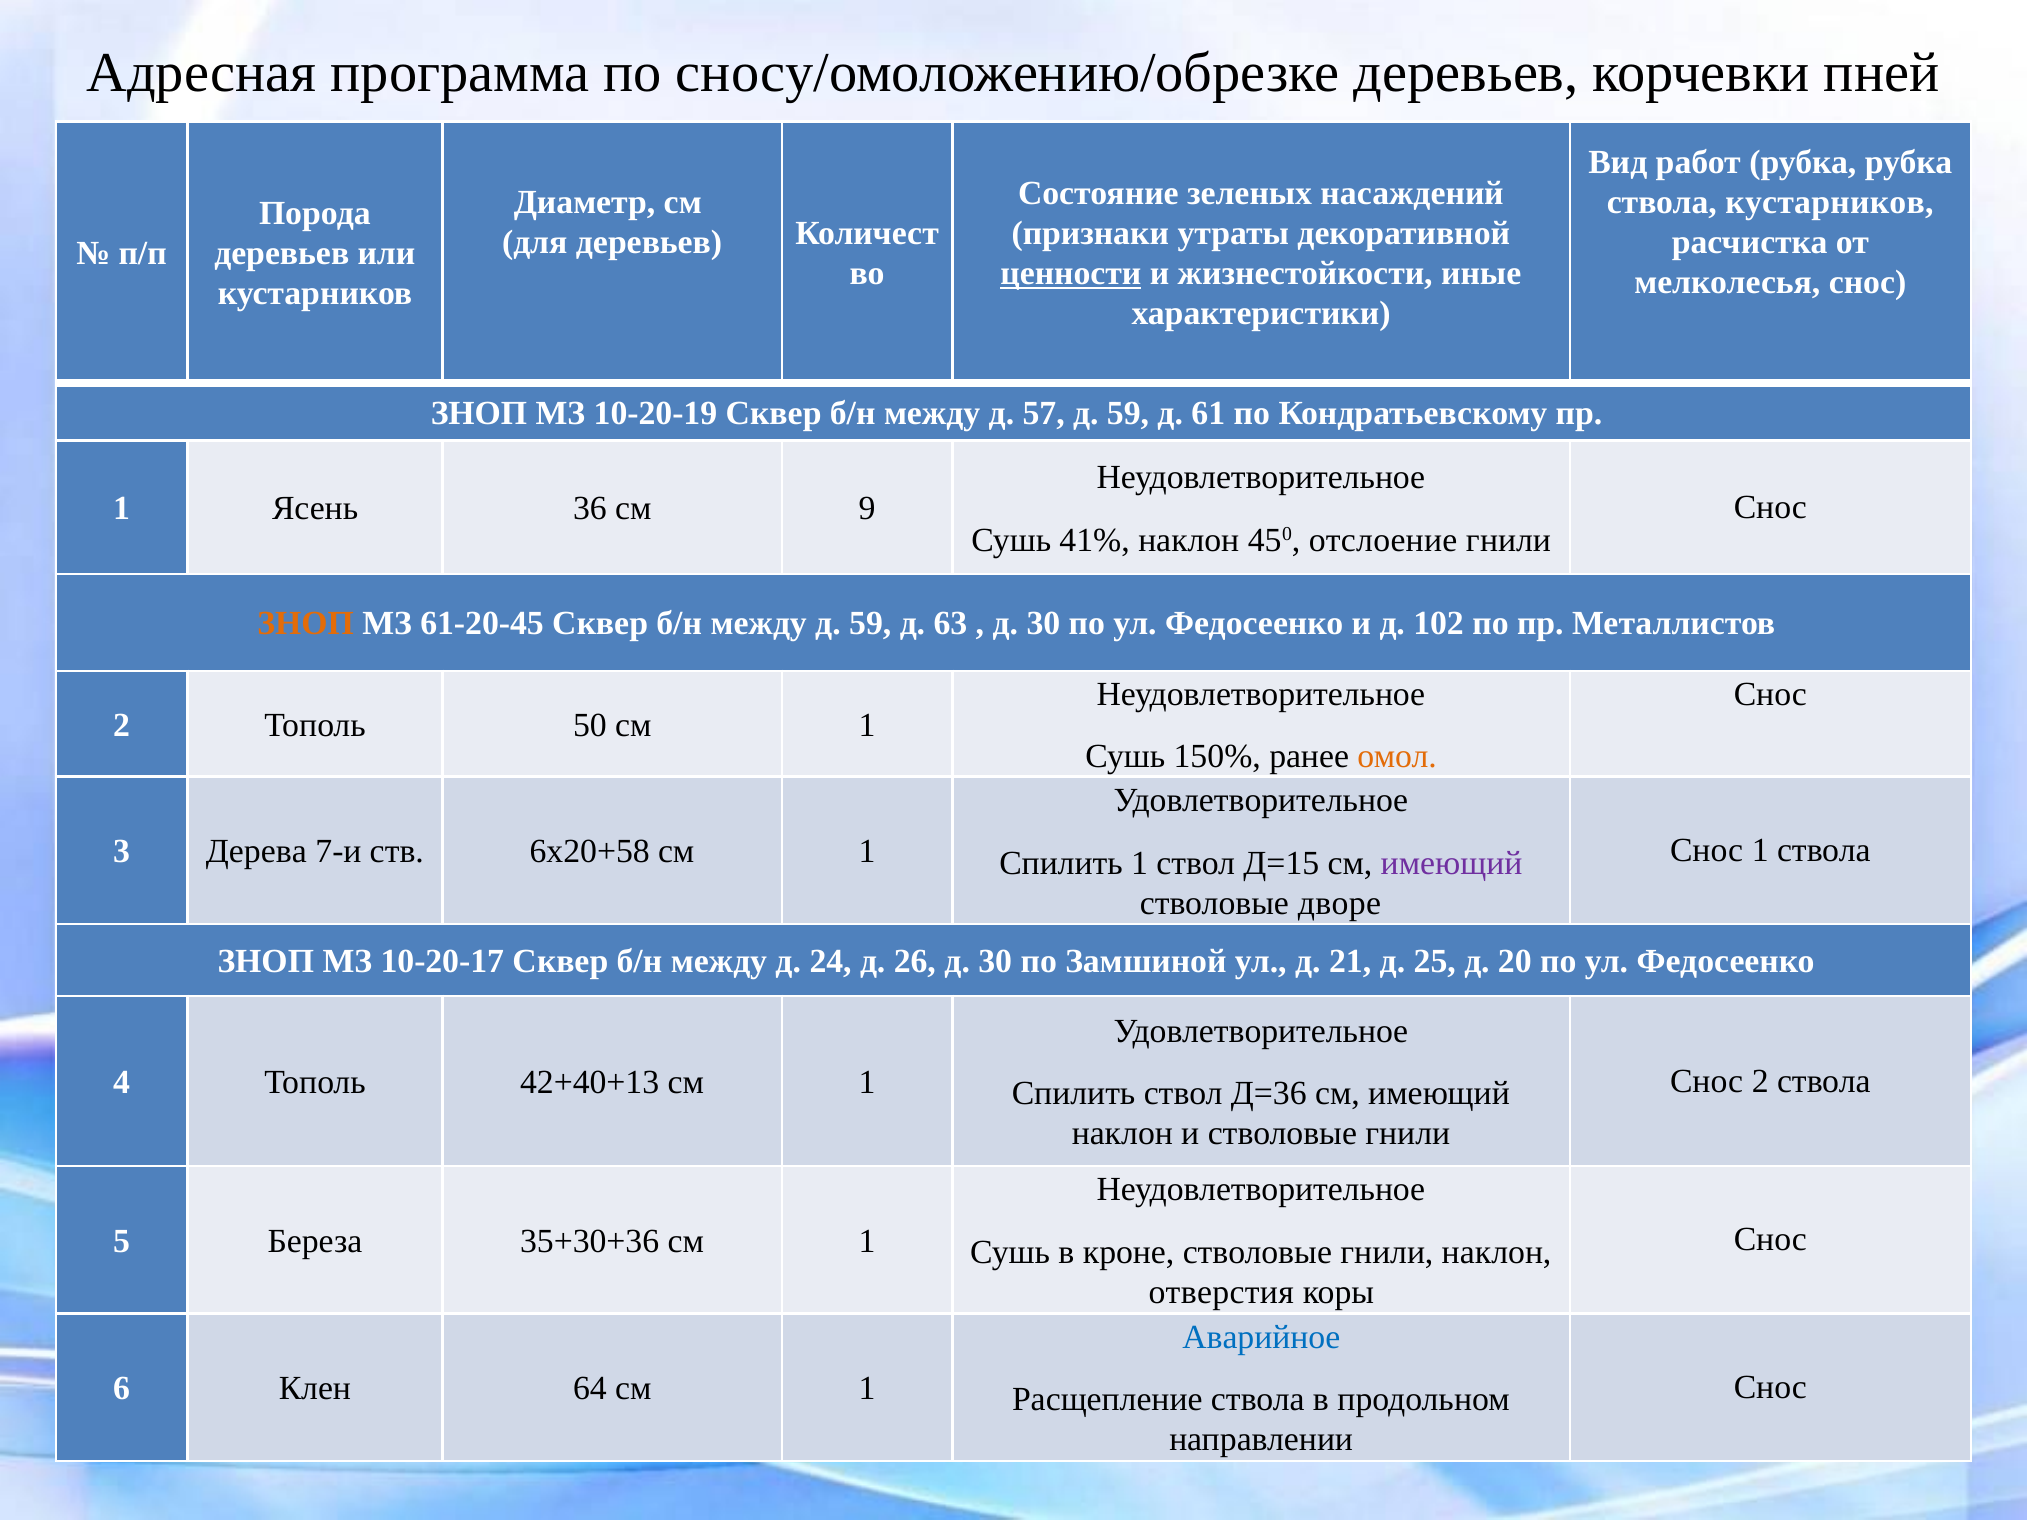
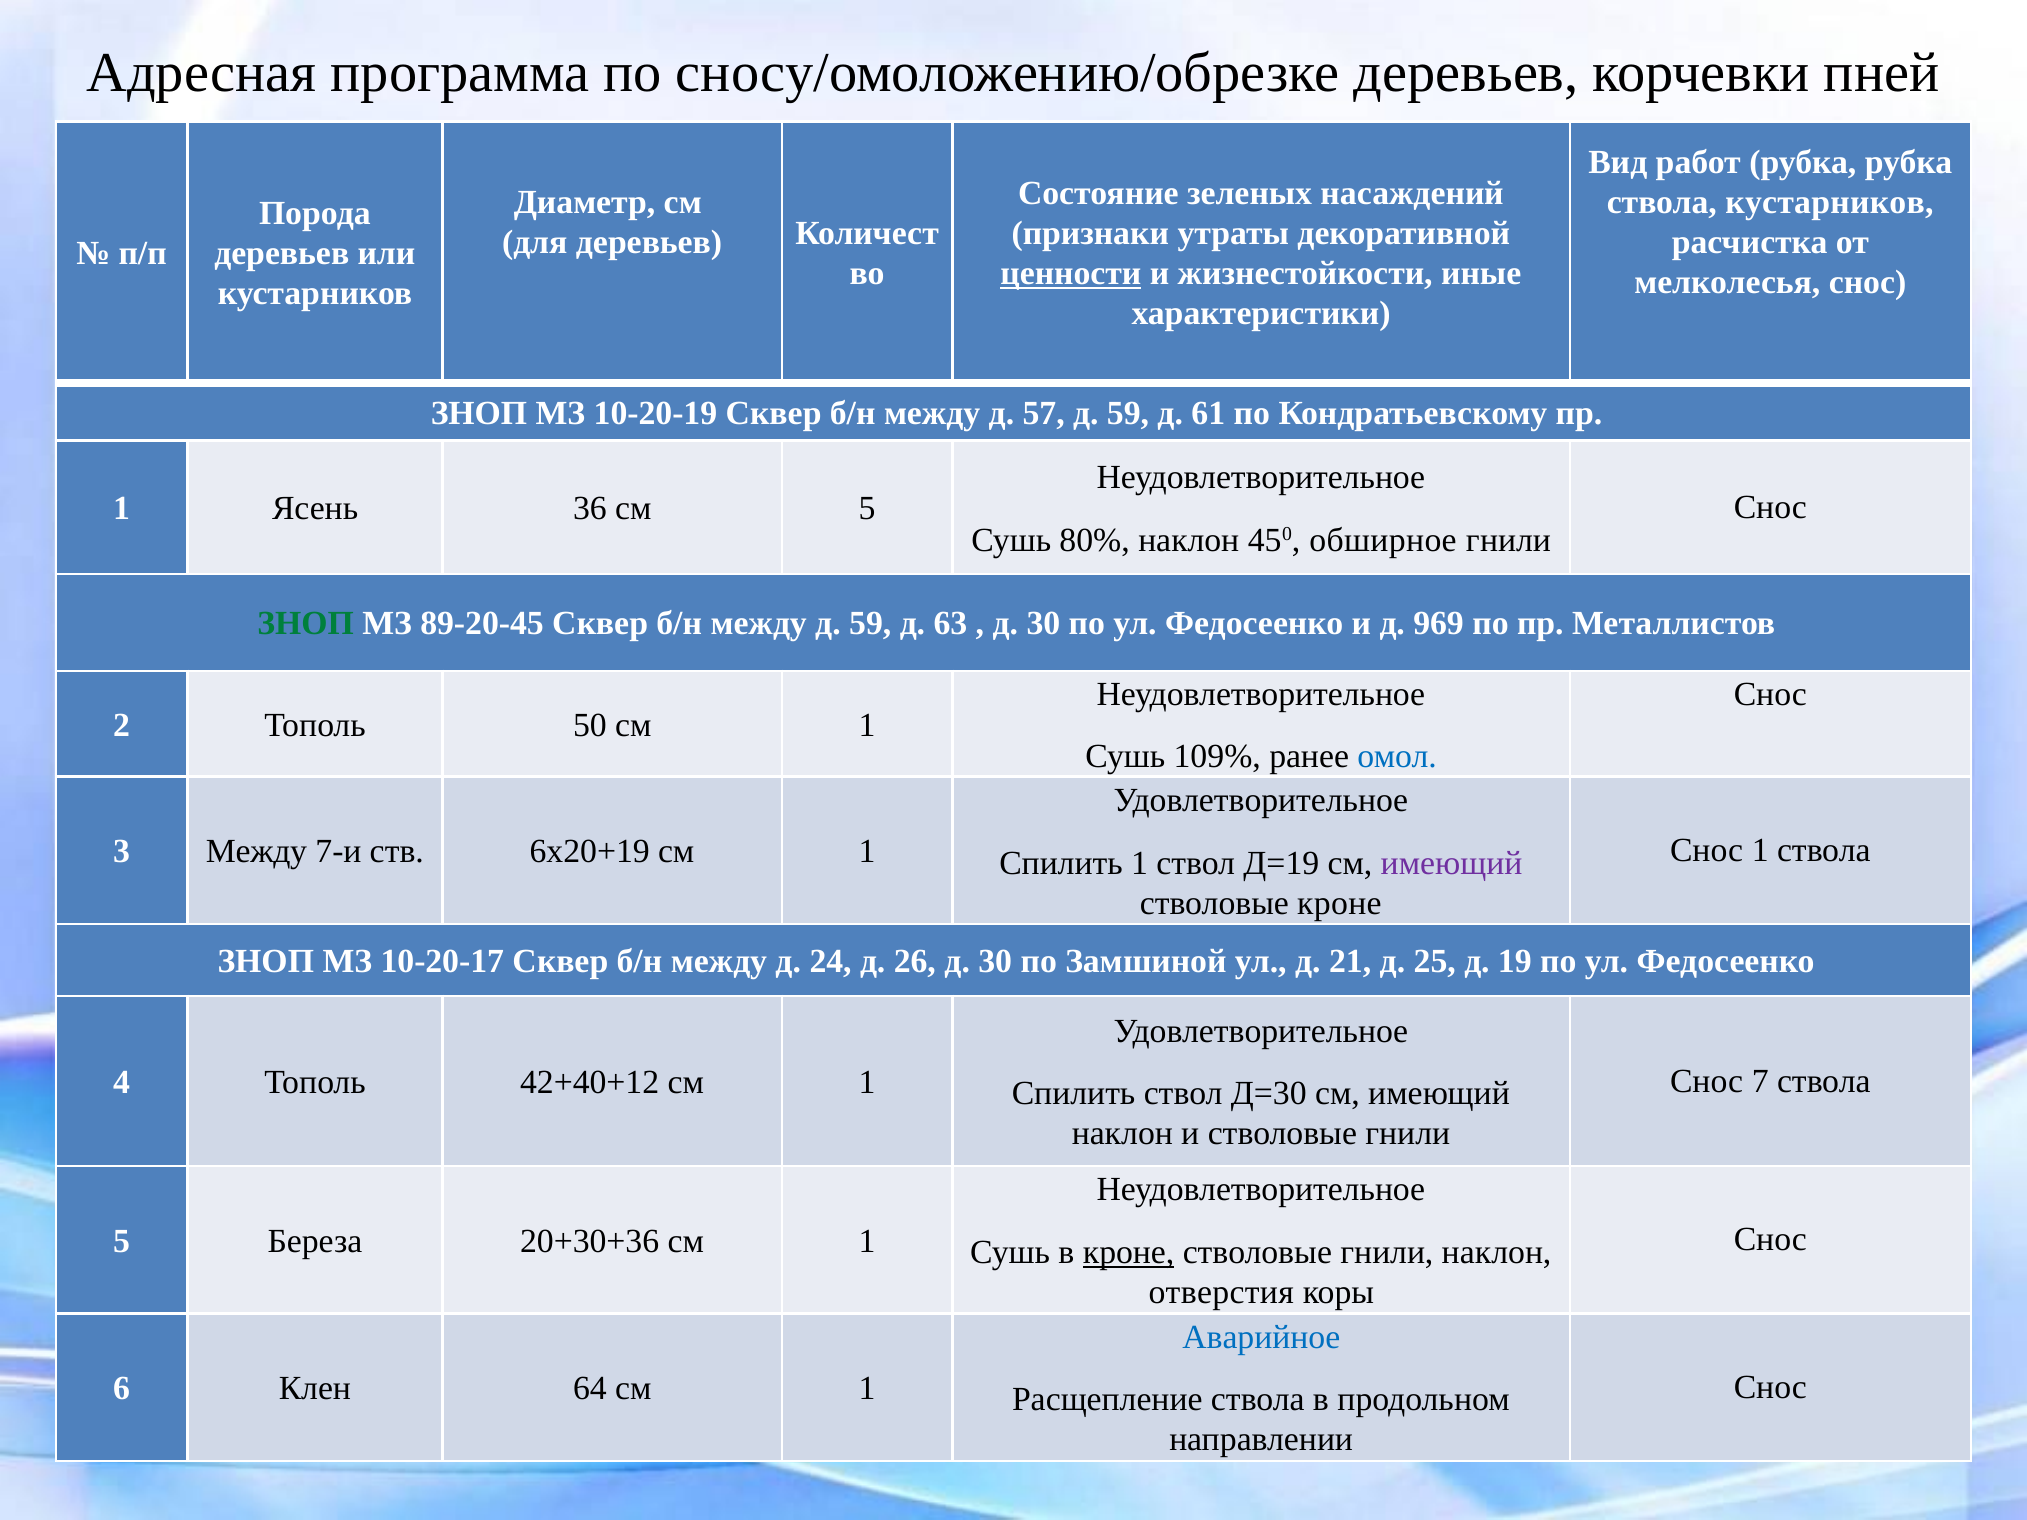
см 9: 9 -> 5
41%: 41% -> 80%
отслоение: отслоение -> обширное
ЗНОП at (306, 624) colour: orange -> green
61-20-45: 61-20-45 -> 89-20-45
102: 102 -> 969
150%: 150% -> 109%
омол colour: orange -> blue
3 Дерева: Дерева -> Между
6х20+58: 6х20+58 -> 6х20+19
Д=15: Д=15 -> Д=19
стволовые дворе: дворе -> кроне
20: 20 -> 19
Снос 2: 2 -> 7
42+40+13: 42+40+13 -> 42+40+12
Д=36: Д=36 -> Д=30
35+30+36: 35+30+36 -> 20+30+36
кроне at (1129, 1252) underline: none -> present
